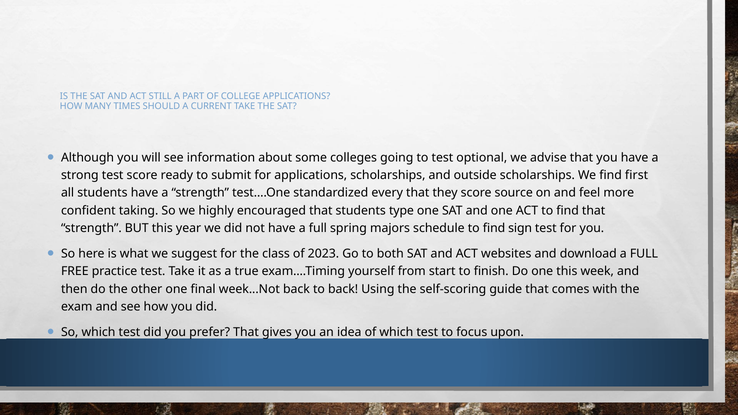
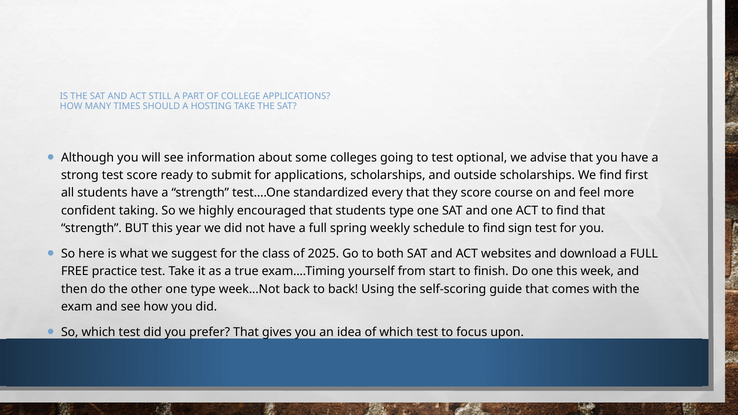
CURRENT: CURRENT -> HOSTING
source: source -> course
majors: majors -> weekly
2023: 2023 -> 2025
one final: final -> type
